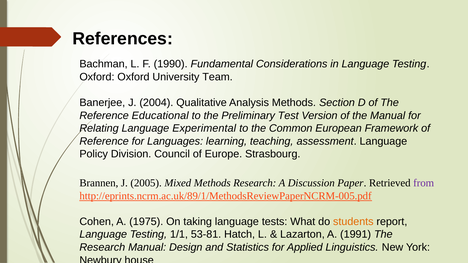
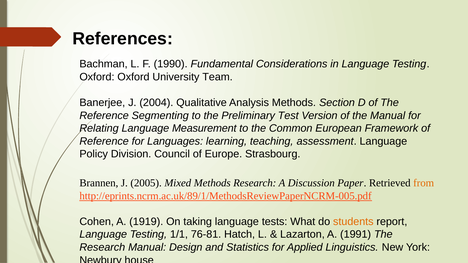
Educational: Educational -> Segmenting
Experimental: Experimental -> Measurement
from colour: purple -> orange
1975: 1975 -> 1919
53-81: 53-81 -> 76-81
